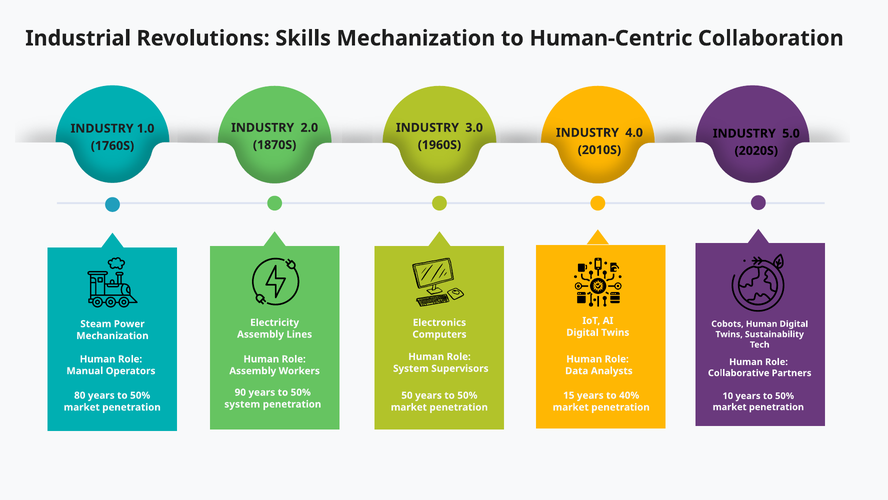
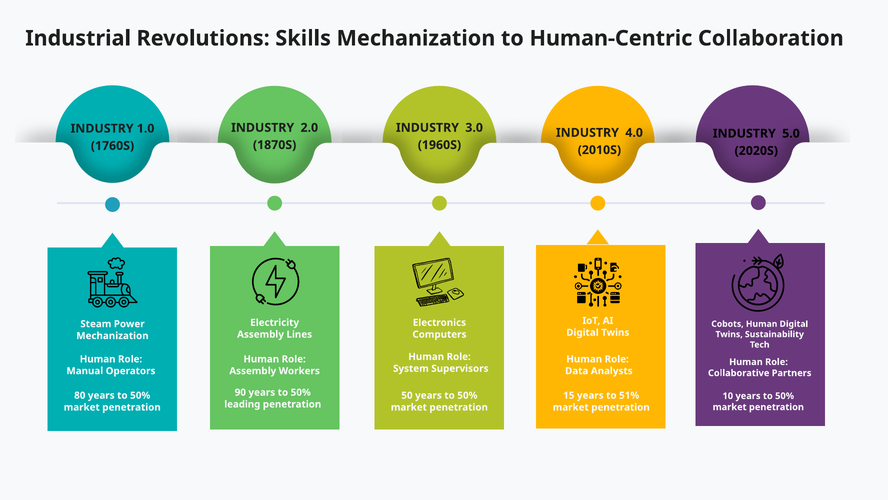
40%: 40% -> 51%
system at (242, 404): system -> leading
